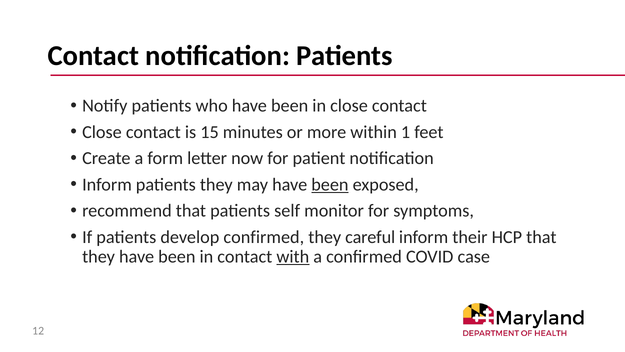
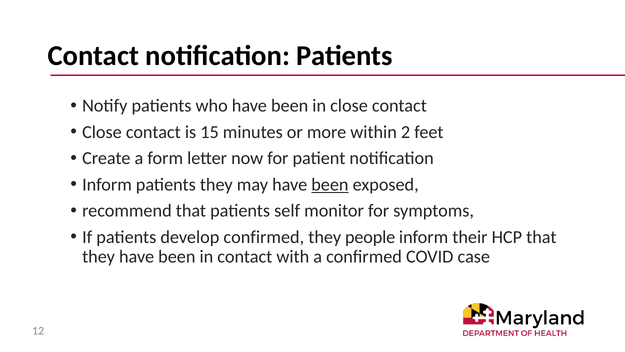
1: 1 -> 2
careful: careful -> people
with underline: present -> none
